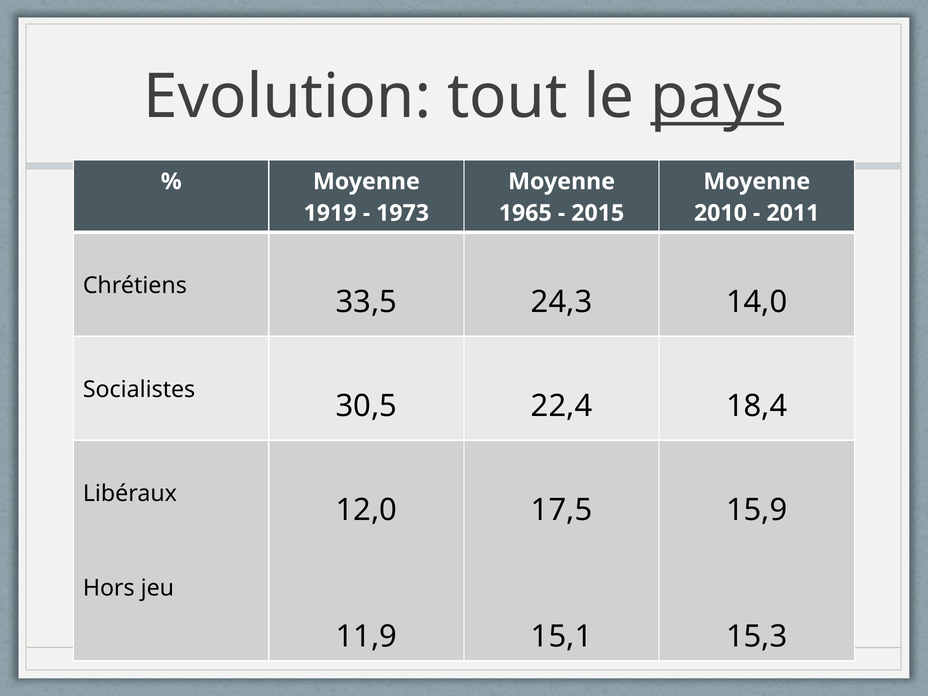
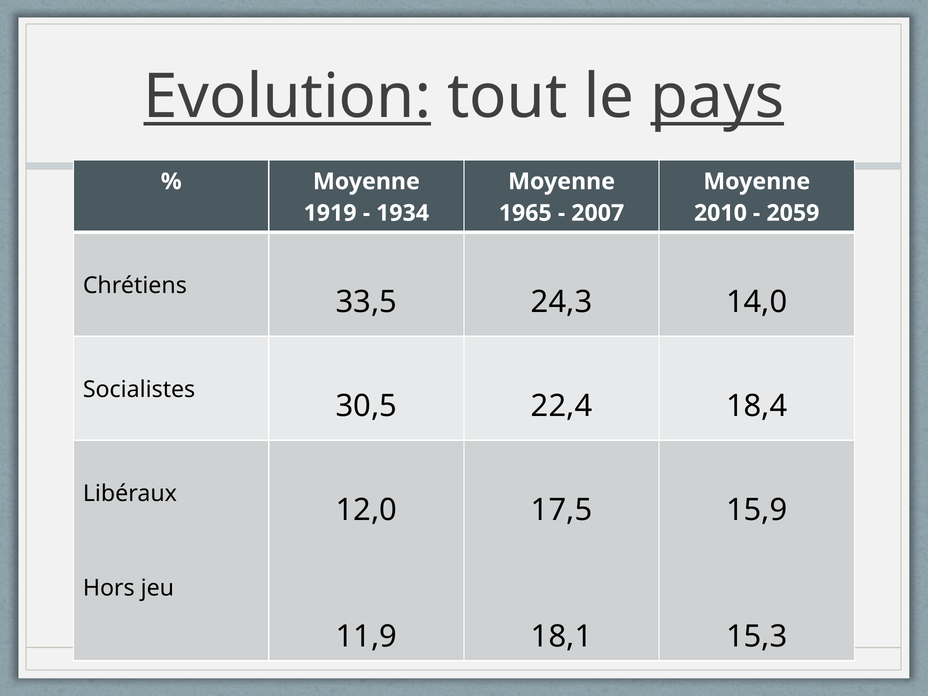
Evolution underline: none -> present
1973: 1973 -> 1934
2015: 2015 -> 2007
2011: 2011 -> 2059
15,1: 15,1 -> 18,1
